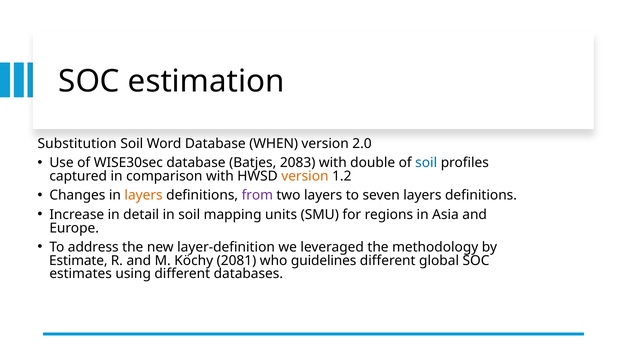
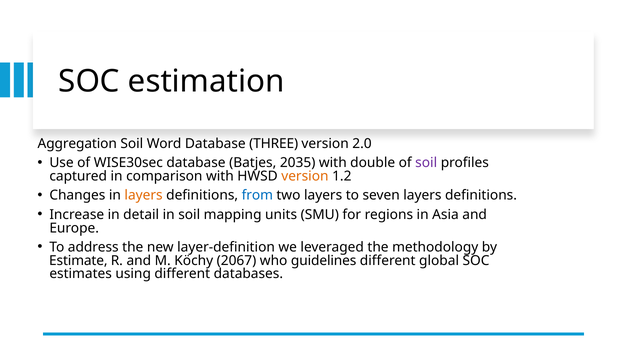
Substitution: Substitution -> Aggregation
WHEN: WHEN -> THREE
2083: 2083 -> 2035
soil at (426, 163) colour: blue -> purple
from colour: purple -> blue
2081: 2081 -> 2067
